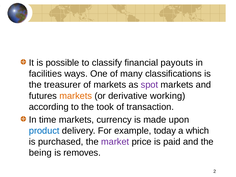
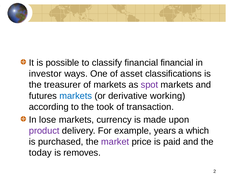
financial payouts: payouts -> financial
facilities: facilities -> investor
many: many -> asset
markets at (76, 96) colour: orange -> blue
time: time -> lose
product colour: blue -> purple
today: today -> years
being: being -> today
